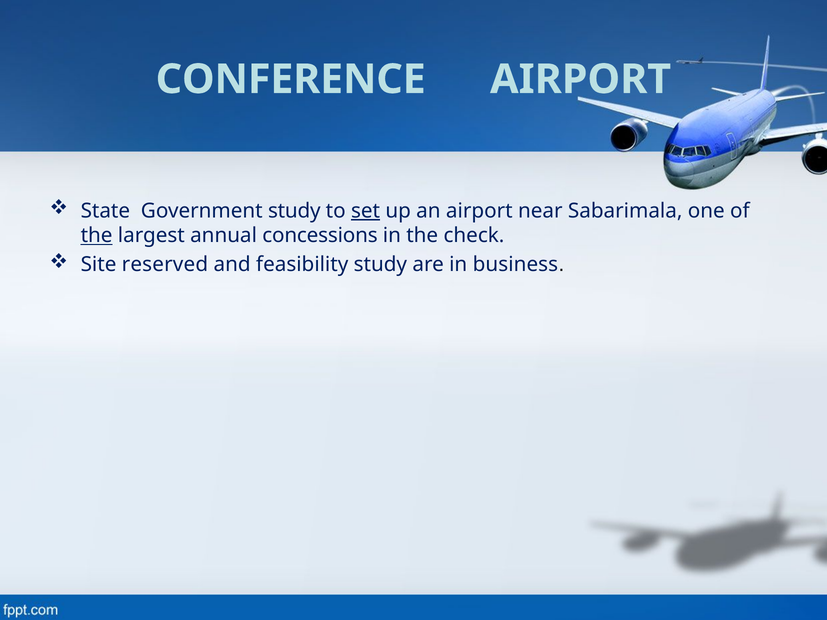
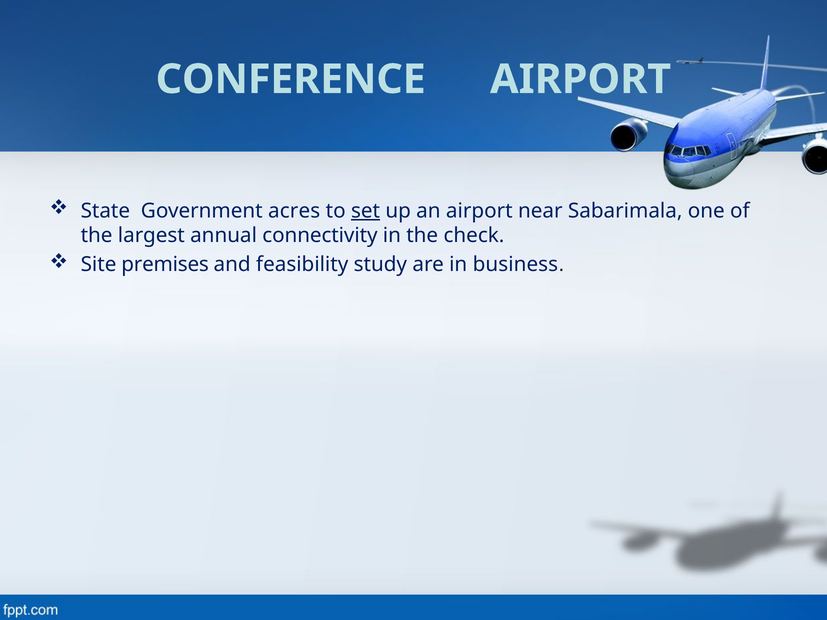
Government study: study -> acres
the at (97, 236) underline: present -> none
concessions: concessions -> connectivity
reserved: reserved -> premises
